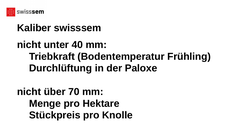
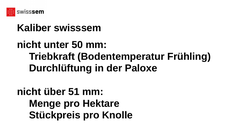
40: 40 -> 50
70: 70 -> 51
